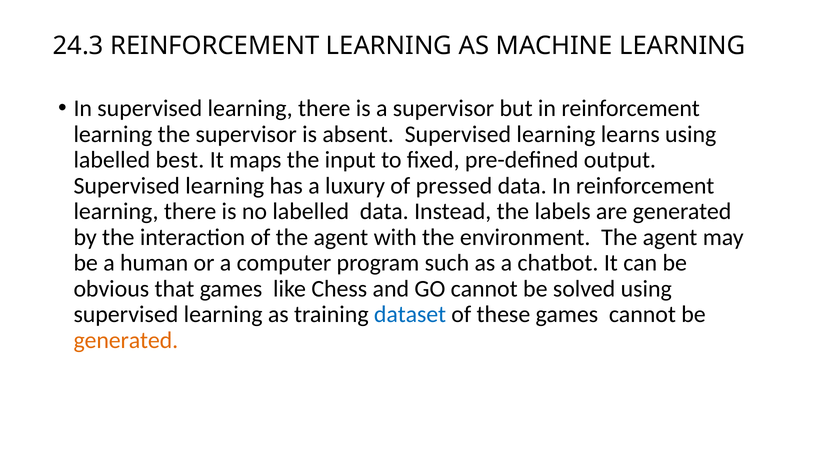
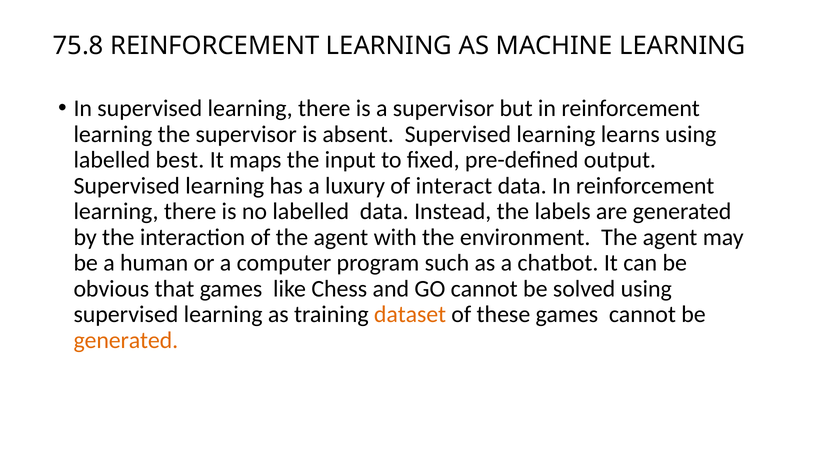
24.3: 24.3 -> 75.8
pressed: pressed -> interact
dataset colour: blue -> orange
